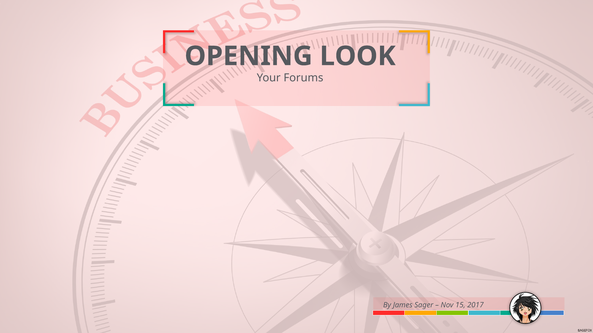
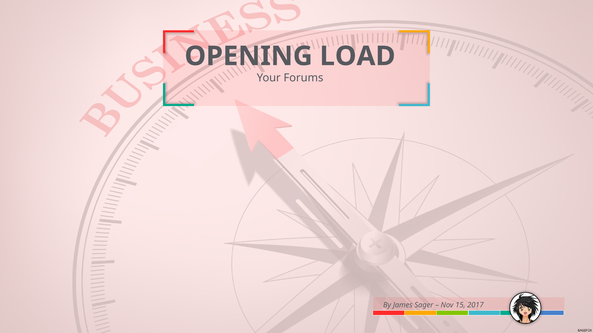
LOOK: LOOK -> LOAD
